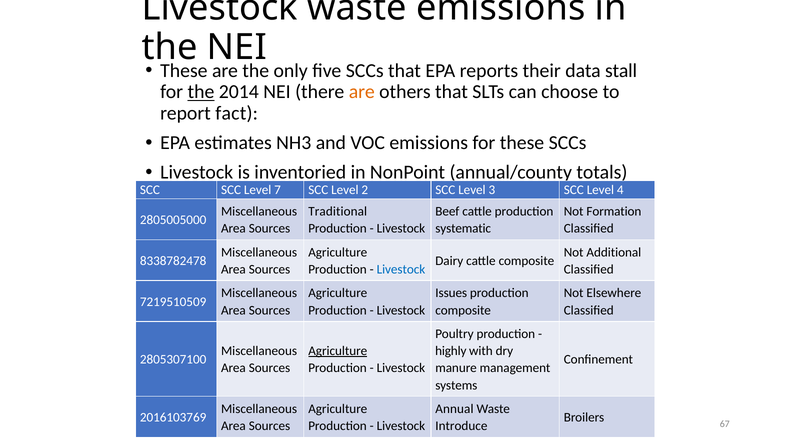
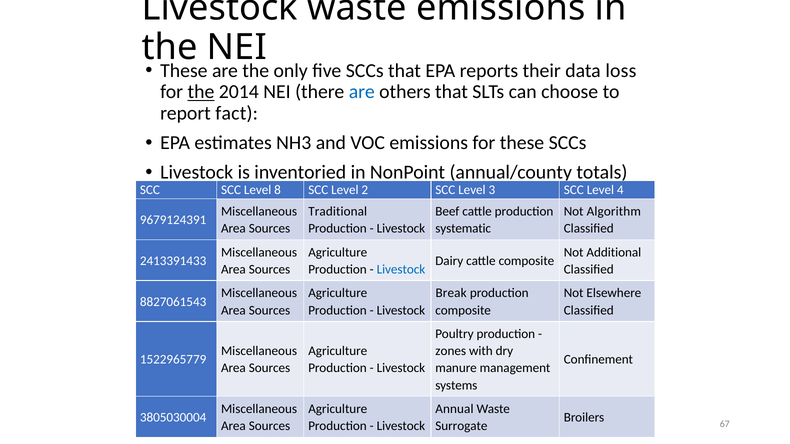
stall: stall -> loss
are at (362, 92) colour: orange -> blue
7: 7 -> 8
Formation: Formation -> Algorithm
2805005000: 2805005000 -> 9679124391
8338782478: 8338782478 -> 2413391433
Issues: Issues -> Break
7219510509: 7219510509 -> 8827061543
Agriculture at (338, 351) underline: present -> none
highly: highly -> zones
2805307100: 2805307100 -> 1522965779
2016103769: 2016103769 -> 3805030004
Introduce: Introduce -> Surrogate
